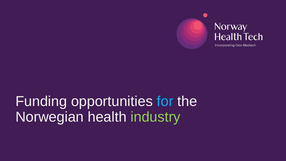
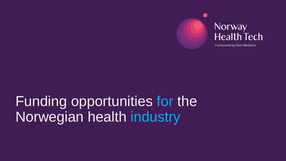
industry colour: light green -> light blue
